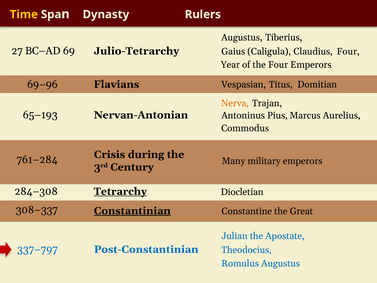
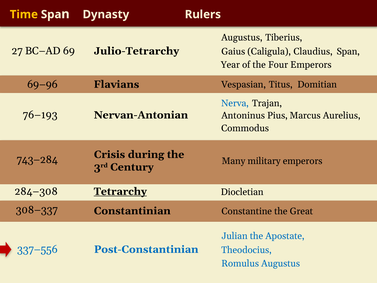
Claudius Four: Four -> Span
Nerva colour: orange -> blue
65–193: 65–193 -> 76–193
761–284: 761–284 -> 743–284
Constantinian underline: present -> none
337–797: 337–797 -> 337–556
